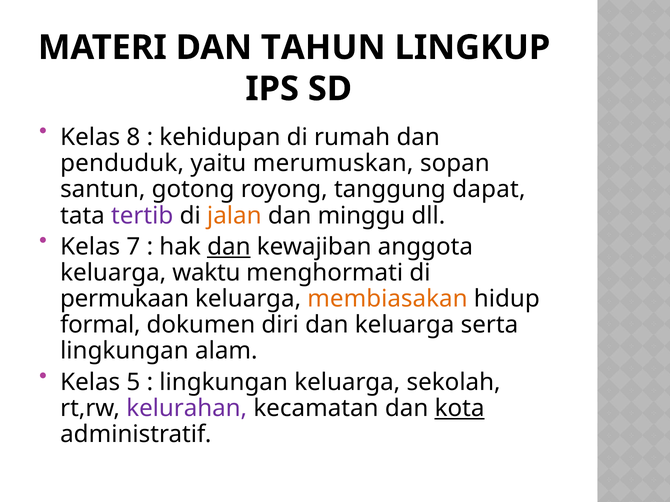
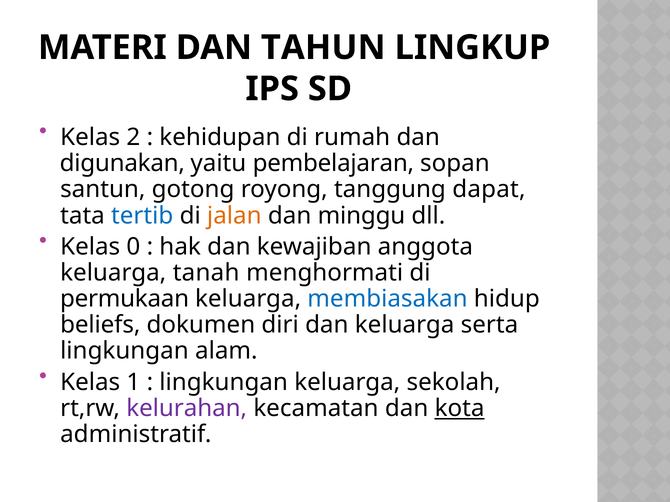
8: 8 -> 2
penduduk: penduduk -> digunakan
merumuskan: merumuskan -> pembelajaran
tertib colour: purple -> blue
7: 7 -> 0
dan at (229, 247) underline: present -> none
waktu: waktu -> tanah
membiasakan colour: orange -> blue
formal: formal -> beliefs
5: 5 -> 1
